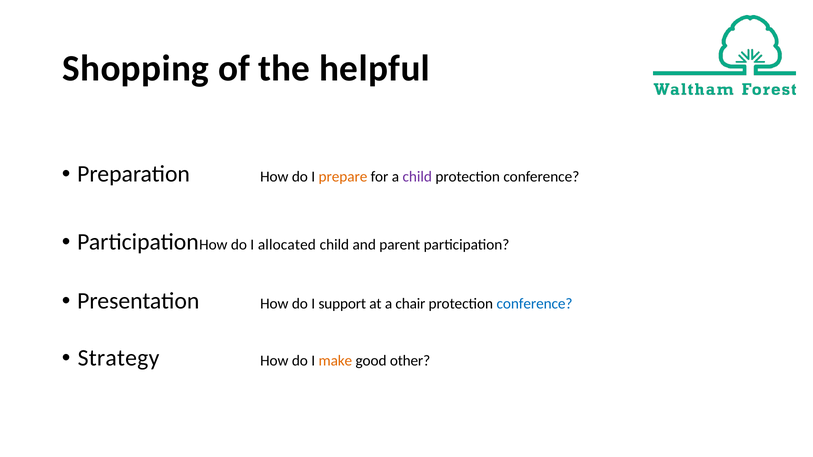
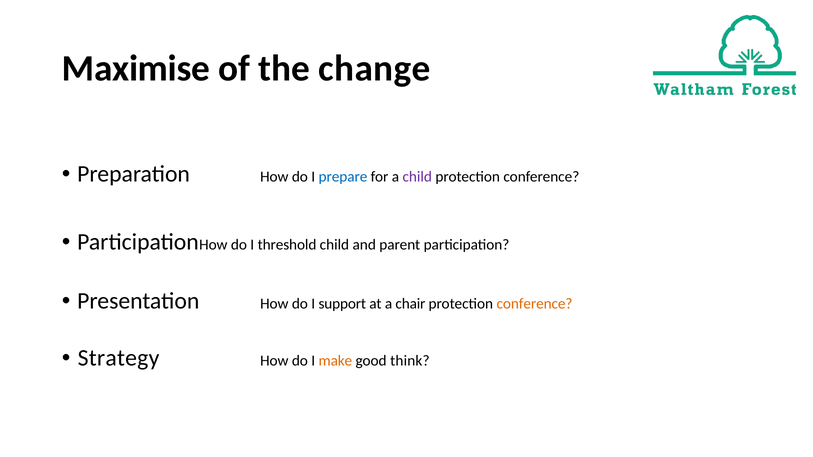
Shopping: Shopping -> Maximise
helpful: helpful -> change
prepare colour: orange -> blue
allocated: allocated -> threshold
conference at (535, 304) colour: blue -> orange
other: other -> think
